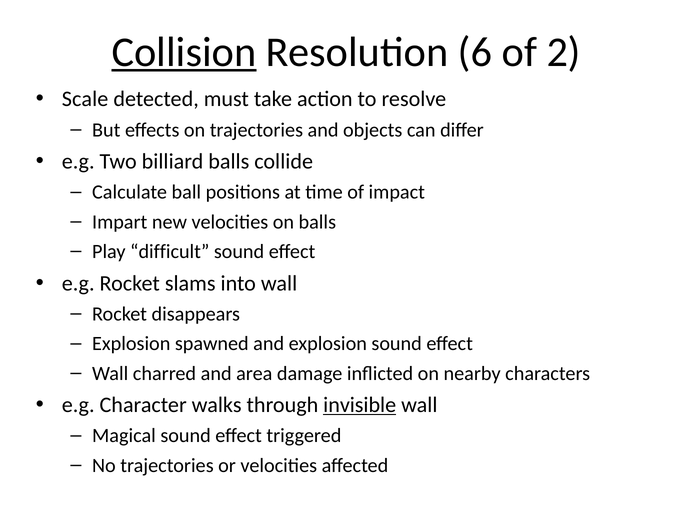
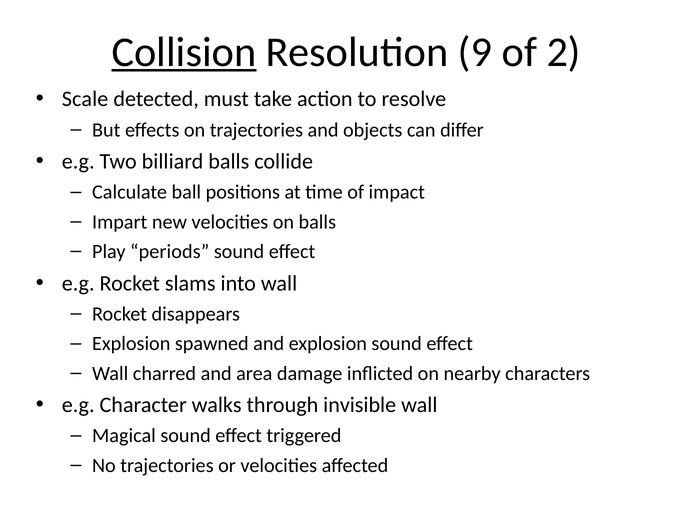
6: 6 -> 9
difficult: difficult -> periods
invisible underline: present -> none
